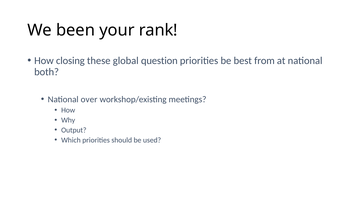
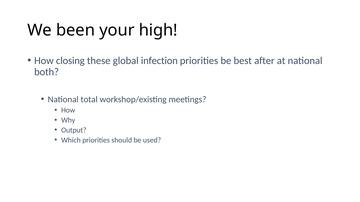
rank: rank -> high
question: question -> infection
from: from -> after
over: over -> total
